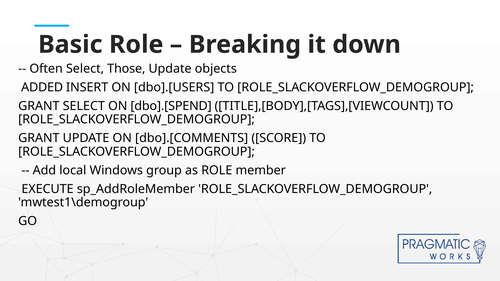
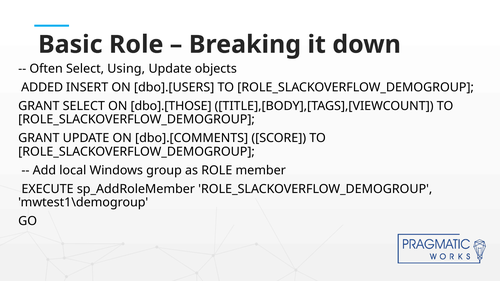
Those: Those -> Using
dbo].[SPEND: dbo].[SPEND -> dbo].[THOSE
